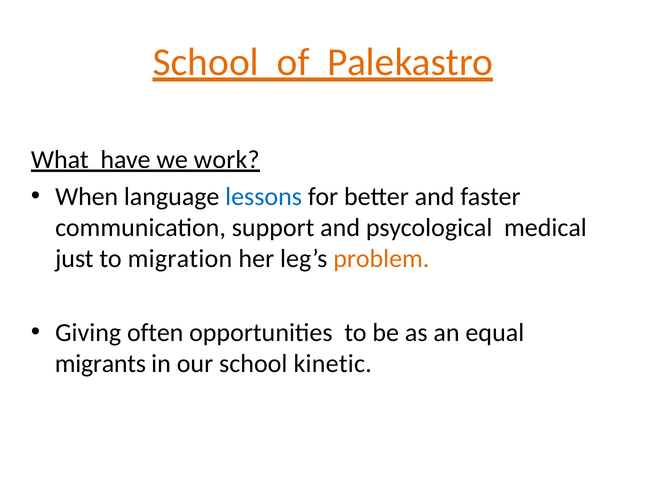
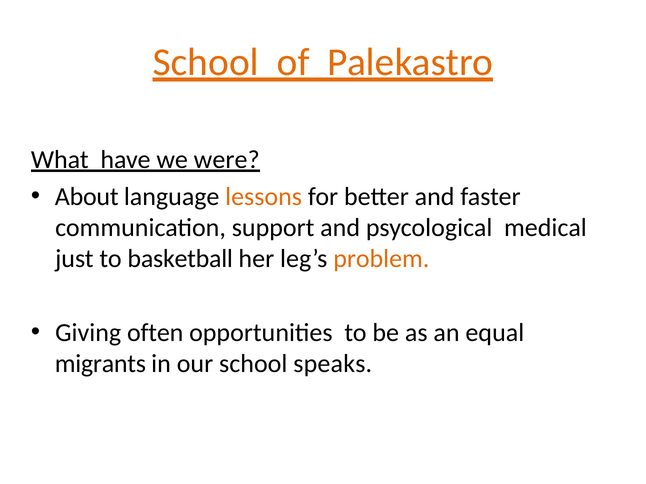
work: work -> were
When: When -> About
lessons colour: blue -> orange
migration: migration -> basketball
kinetic: kinetic -> speaks
